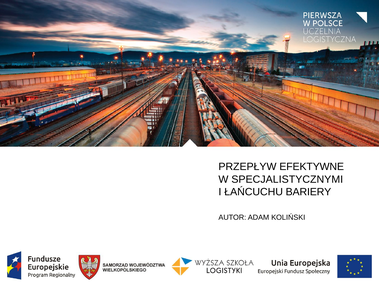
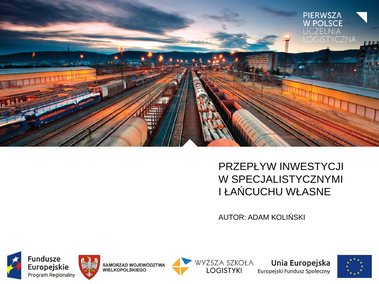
EFEKTYWNE: EFEKTYWNE -> INWESTYCJI
BARIERY: BARIERY -> WŁASNE
